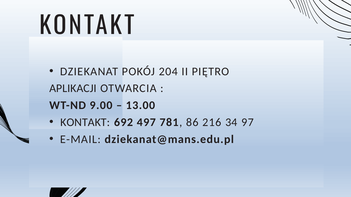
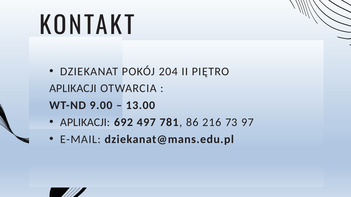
KONTAKT at (85, 123): KONTAKT -> APLIKACJI
34: 34 -> 73
